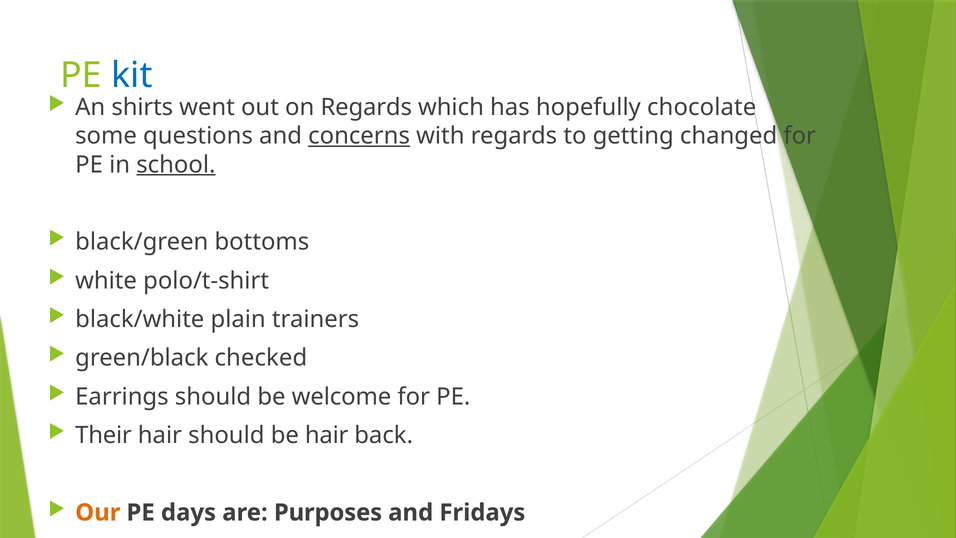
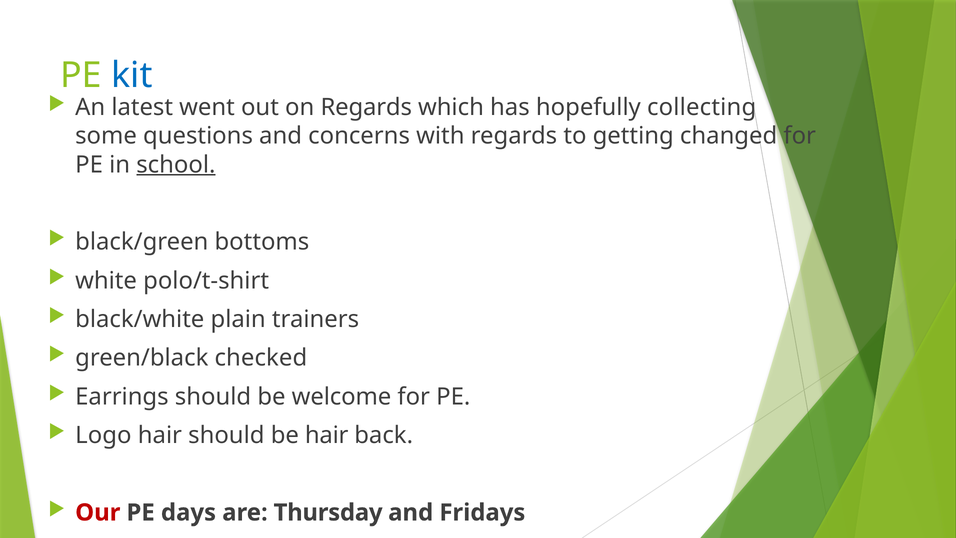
shirts: shirts -> latest
chocolate: chocolate -> collecting
concerns underline: present -> none
Their: Their -> Logo
Our colour: orange -> red
Purposes: Purposes -> Thursday
